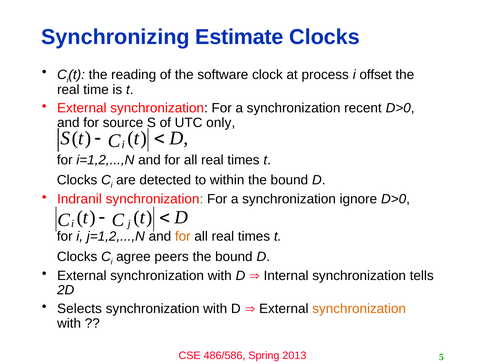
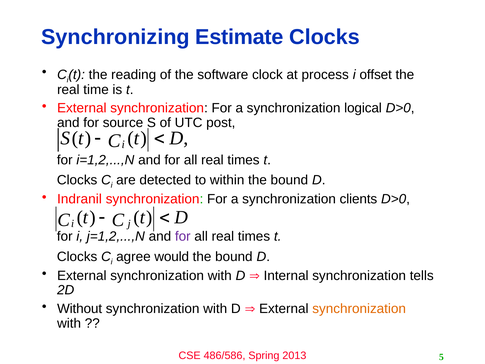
recent: recent -> logical
only: only -> post
ignore: ignore -> clients
for at (183, 236) colour: orange -> purple
peers: peers -> would
Selects: Selects -> Without
